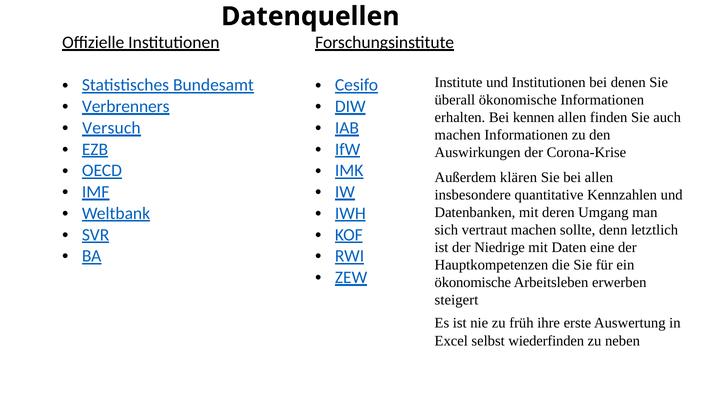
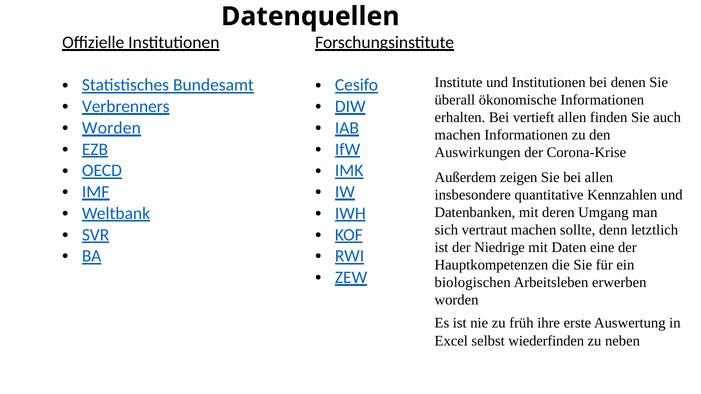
kennen: kennen -> vertieft
Versuch at (111, 128): Versuch -> Worden
klären: klären -> zeigen
ökonomische at (473, 283): ökonomische -> biologischen
steigert at (456, 300): steigert -> worden
